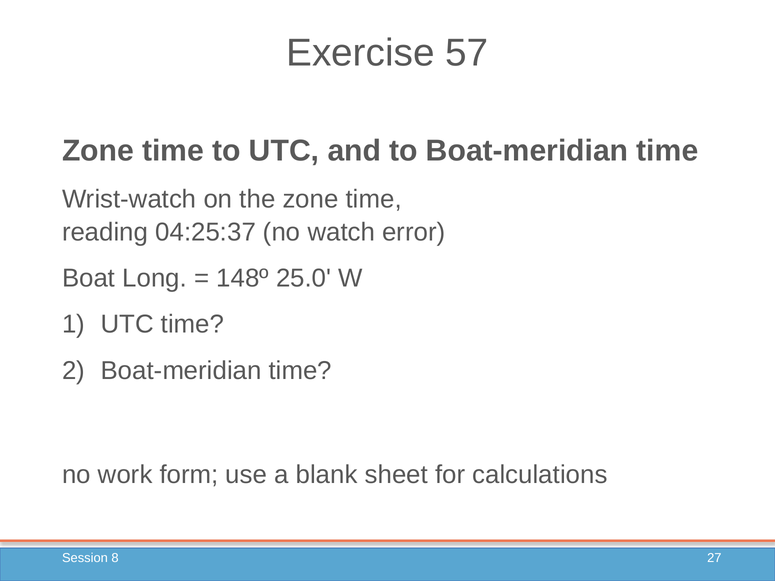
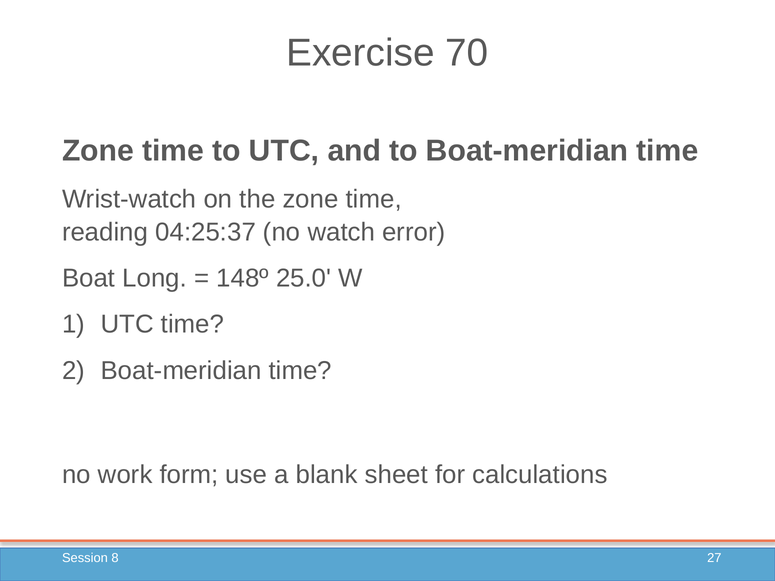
57: 57 -> 70
